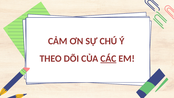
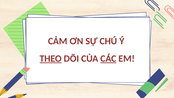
THEO underline: none -> present
